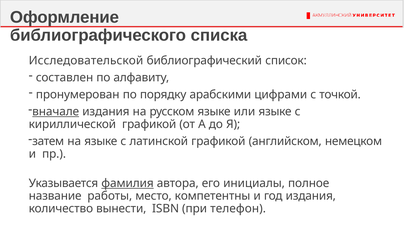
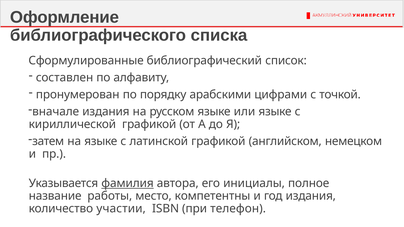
Исследовательской: Исследовательской -> Сформулированные
вначале underline: present -> none
вынести: вынести -> участии
